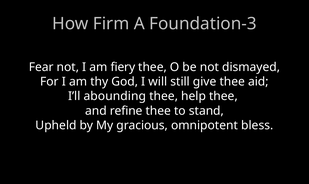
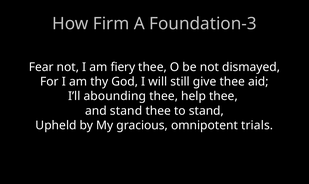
and refine: refine -> stand
bless: bless -> trials
